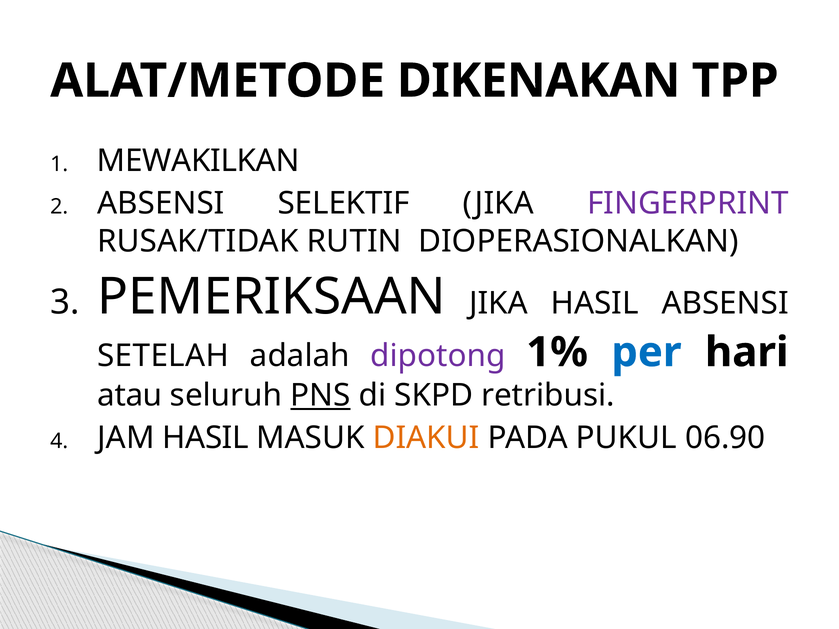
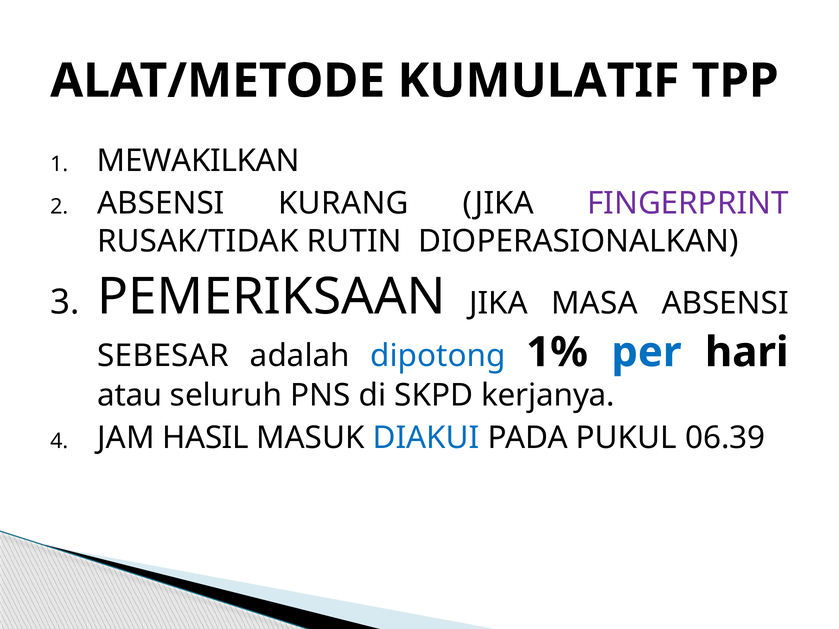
DIKENAKAN: DIKENAKAN -> KUMULATIF
SELEKTIF: SELEKTIF -> KURANG
JIKA HASIL: HASIL -> MASA
SETELAH: SETELAH -> SEBESAR
dipotong colour: purple -> blue
PNS underline: present -> none
retribusi: retribusi -> kerjanya
DIAKUI colour: orange -> blue
06.90: 06.90 -> 06.39
